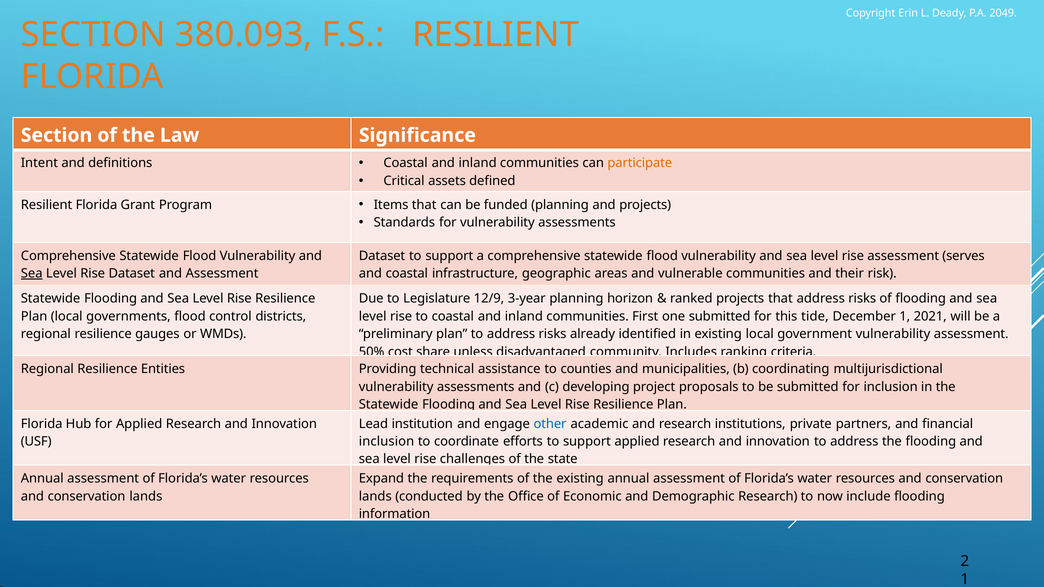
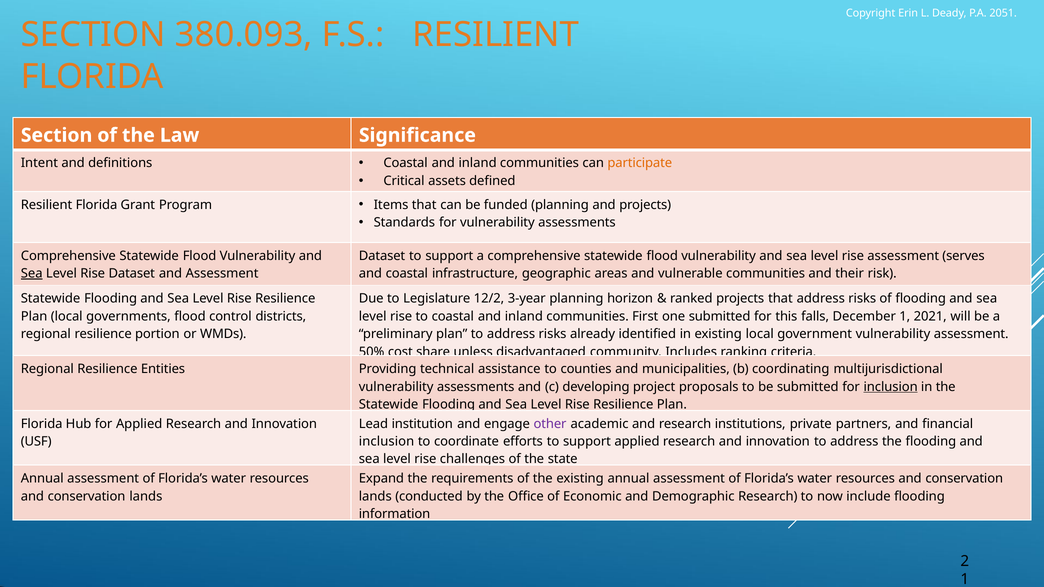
2049: 2049 -> 2051
12/9: 12/9 -> 12/2
tide: tide -> falls
gauges: gauges -> portion
inclusion at (891, 387) underline: none -> present
other colour: blue -> purple
